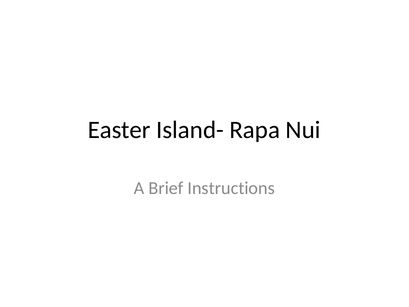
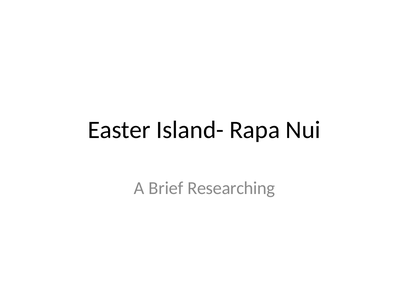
Instructions: Instructions -> Researching
